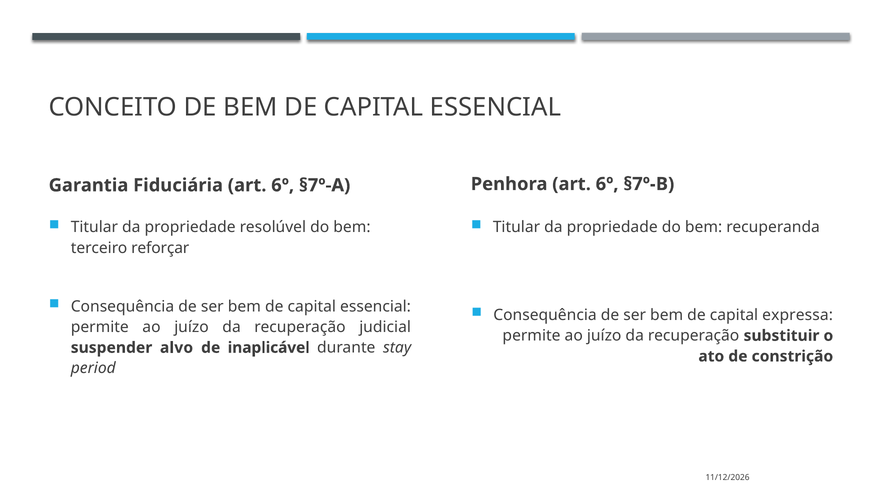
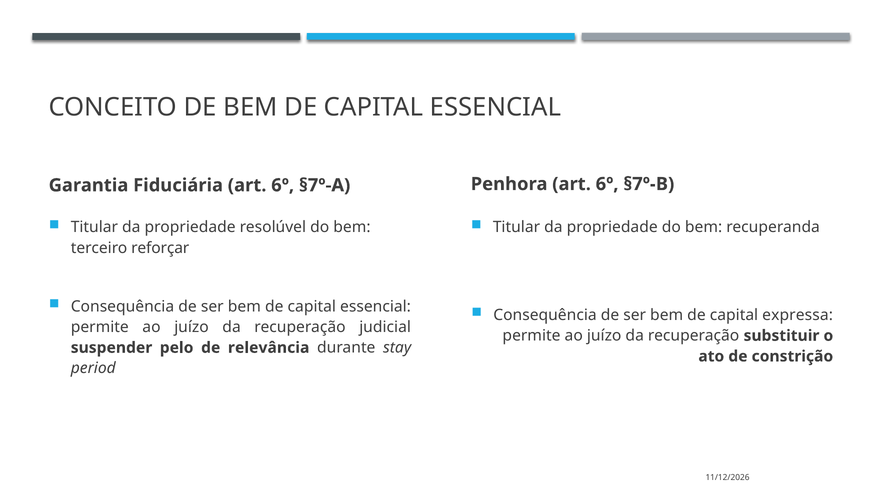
alvo: alvo -> pelo
inaplicável: inaplicável -> relevância
